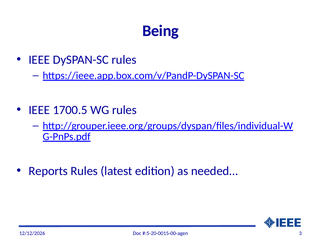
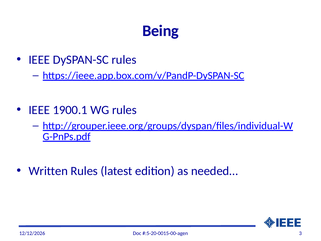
1700.5: 1700.5 -> 1900.1
Reports: Reports -> Written
